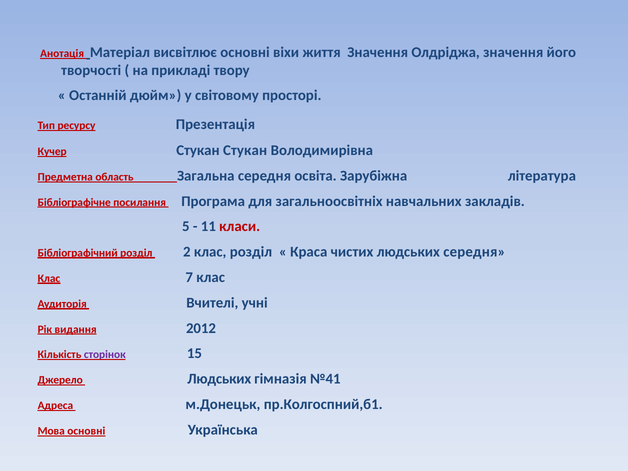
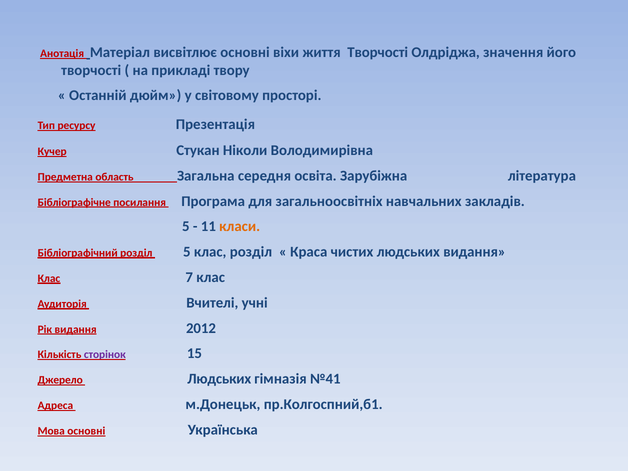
життя Значення: Значення -> Творчості
Стукан Стукан: Стукан -> Ніколи
класи colour: red -> orange
розділ 2: 2 -> 5
людських середня: середня -> видання
